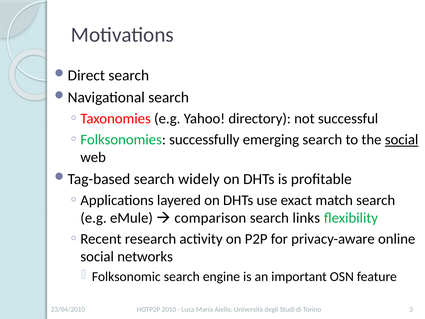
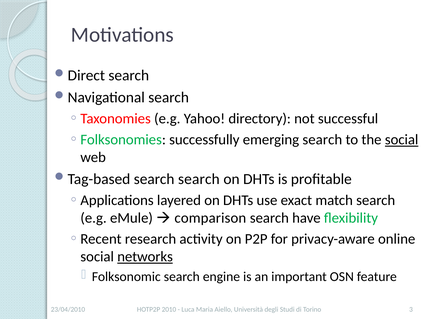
search widely: widely -> search
links: links -> have
networks underline: none -> present
